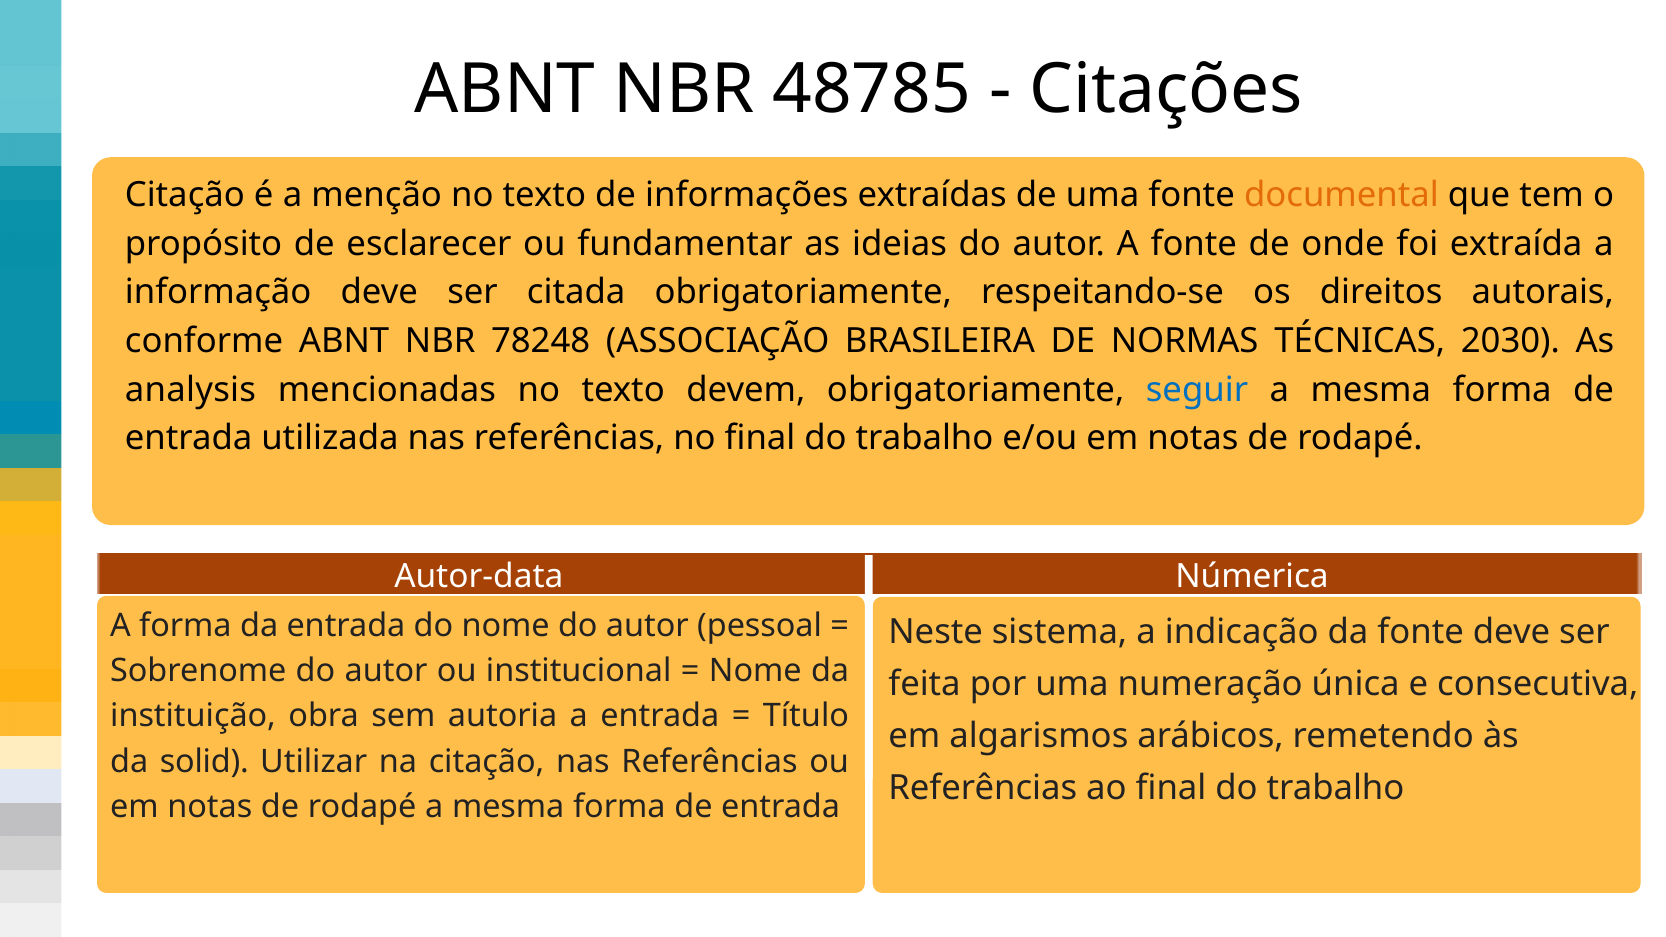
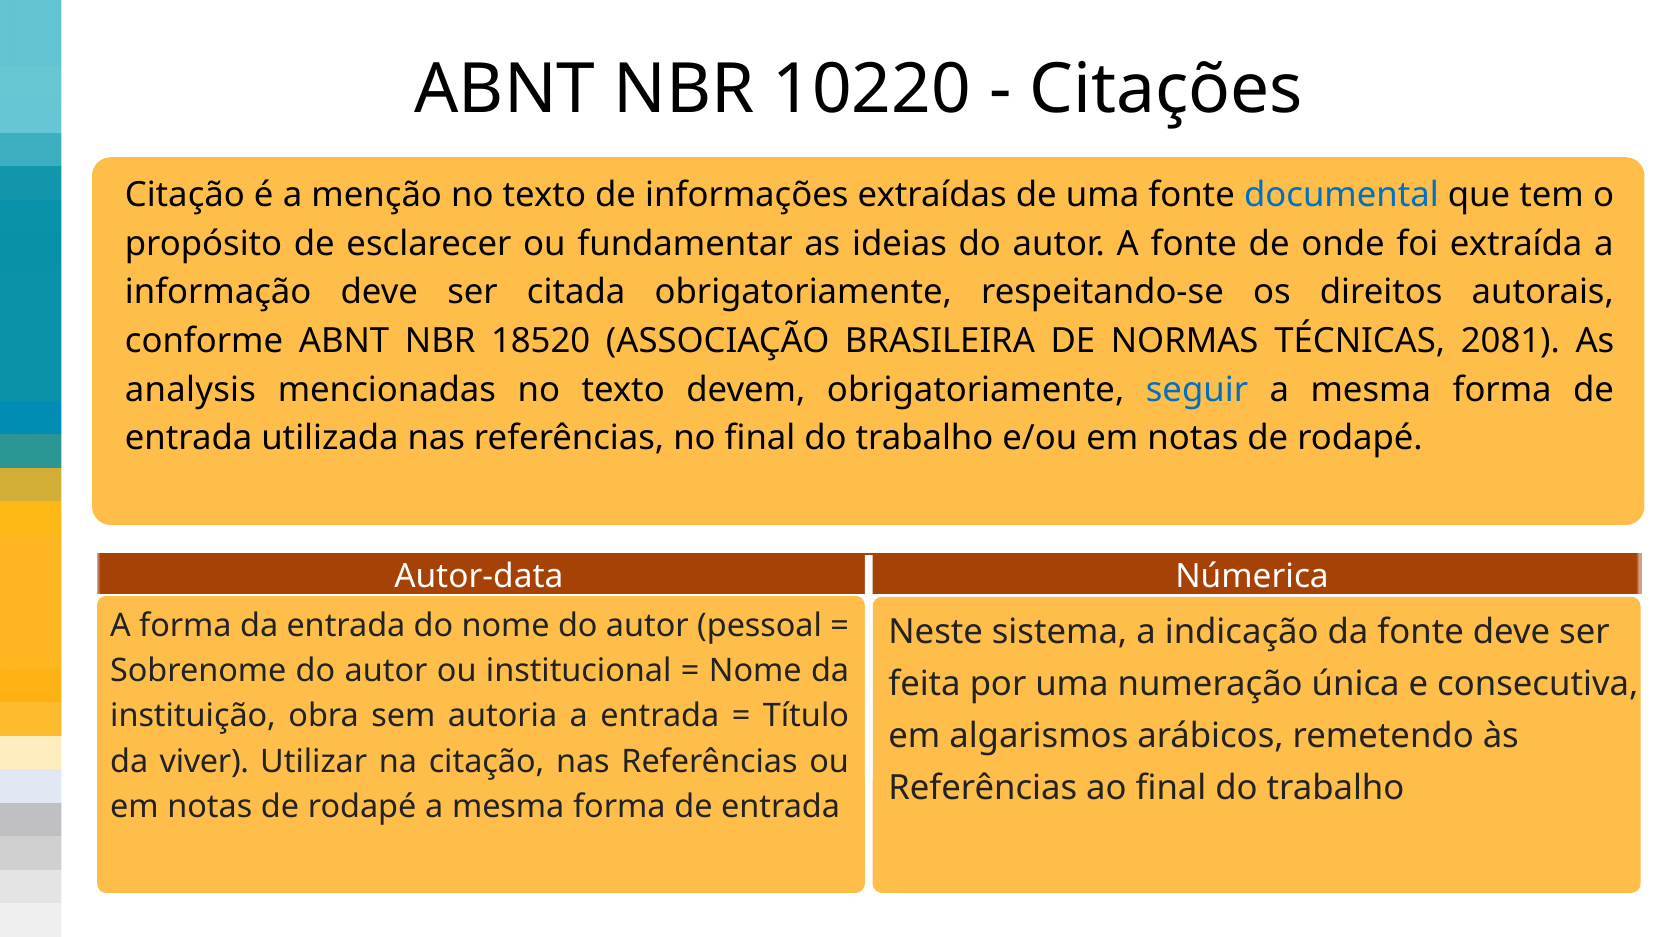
48785: 48785 -> 10220
documental colour: orange -> blue
78248: 78248 -> 18520
2030: 2030 -> 2081
solid: solid -> viver
